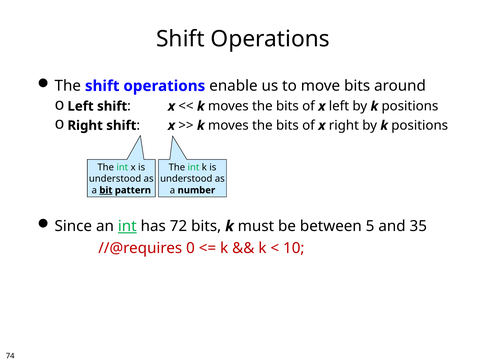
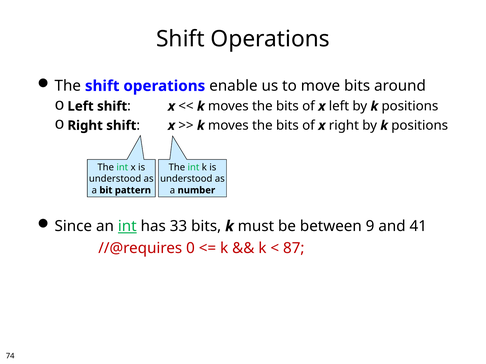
bit underline: present -> none
72: 72 -> 33
5: 5 -> 9
35: 35 -> 41
10: 10 -> 87
